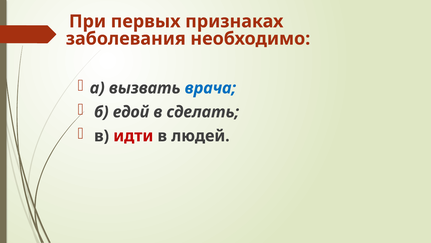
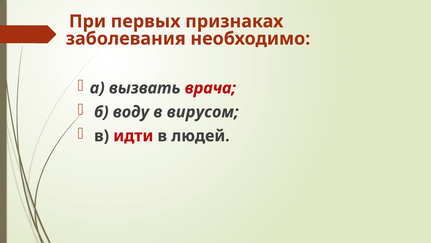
врача colour: blue -> red
едой: едой -> воду
сделать: сделать -> вирусом
